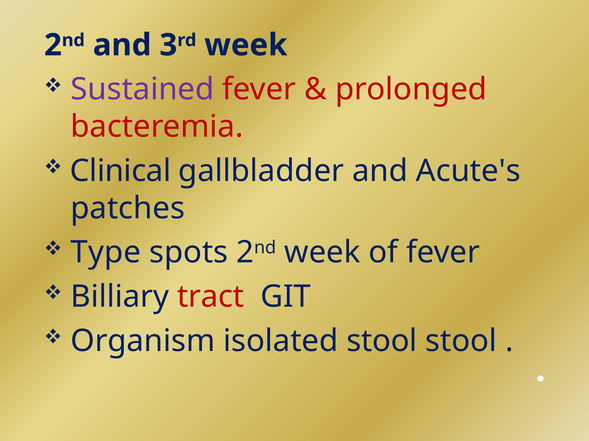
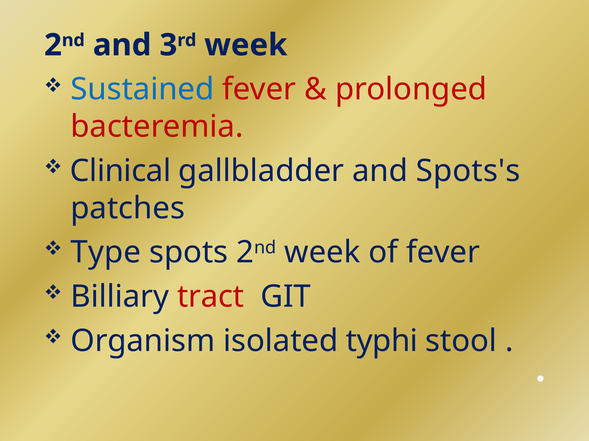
Sustained colour: purple -> blue
Acute's: Acute's -> Spots's
isolated stool: stool -> typhi
